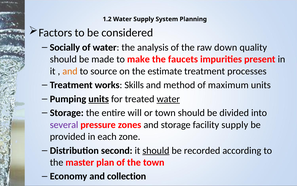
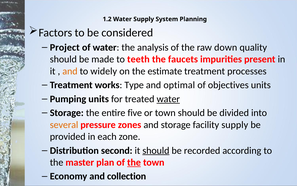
Socially: Socially -> Project
make: make -> teeth
source: source -> widely
Skills: Skills -> Type
method: method -> optimal
maximum: maximum -> objectives
units at (99, 99) underline: present -> none
will: will -> five
several colour: purple -> orange
the at (134, 162) underline: none -> present
